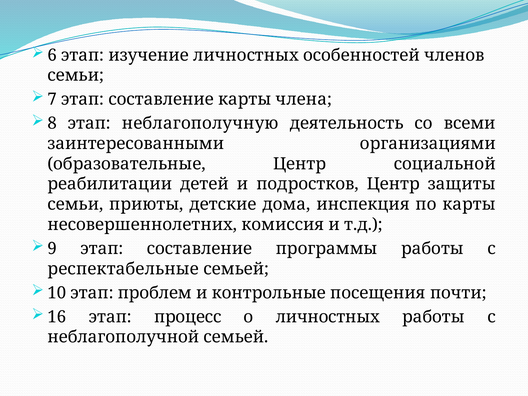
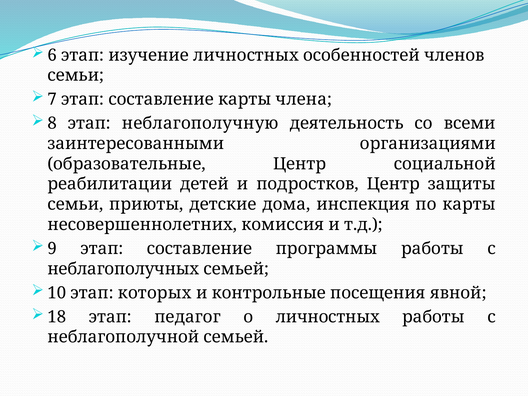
респектабельные: респектабельные -> неблагополучных
проблем: проблем -> которых
почти: почти -> явной
16: 16 -> 18
процесс: процесс -> педагог
